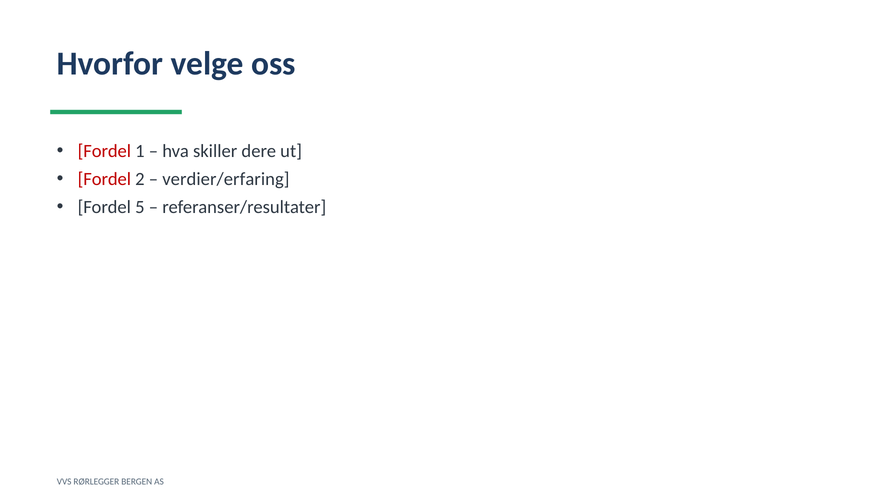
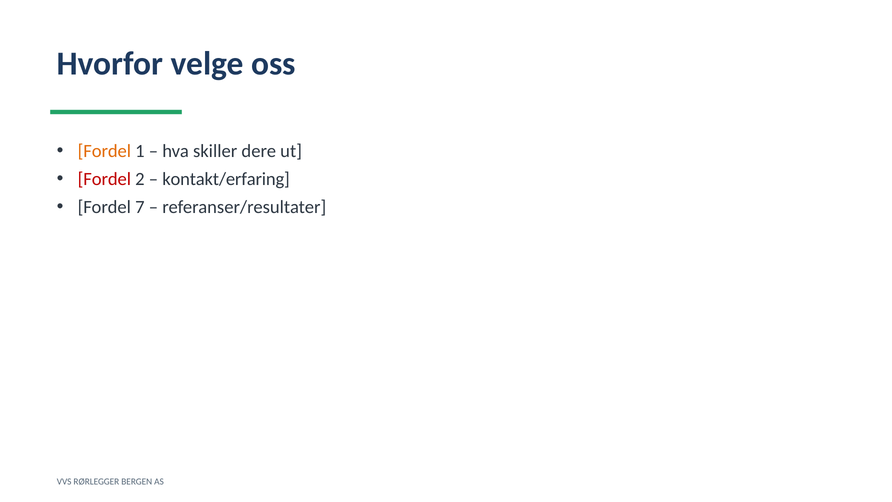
Fordel at (104, 151) colour: red -> orange
verdier/erfaring: verdier/erfaring -> kontakt/erfaring
5: 5 -> 7
